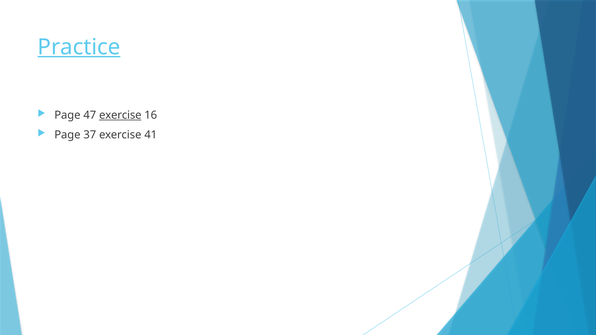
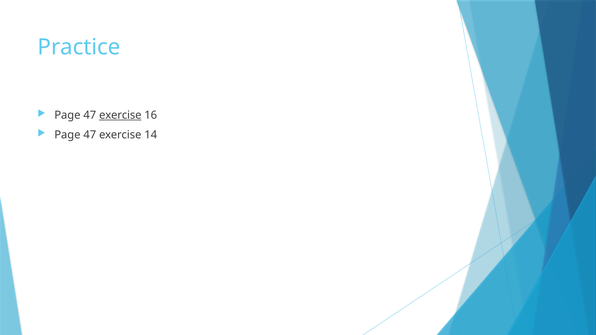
Practice underline: present -> none
37 at (90, 135): 37 -> 47
41: 41 -> 14
